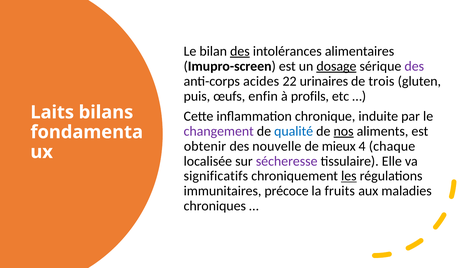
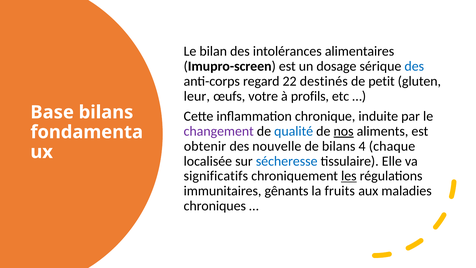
des at (240, 51) underline: present -> none
dosage underline: present -> none
des at (414, 66) colour: purple -> blue
acides: acides -> regard
urinaires: urinaires -> destinés
trois: trois -> petit
puis: puis -> leur
enfin: enfin -> votre
Laits: Laits -> Base
de mieux: mieux -> bilans
sécheresse colour: purple -> blue
précoce: précoce -> gênants
